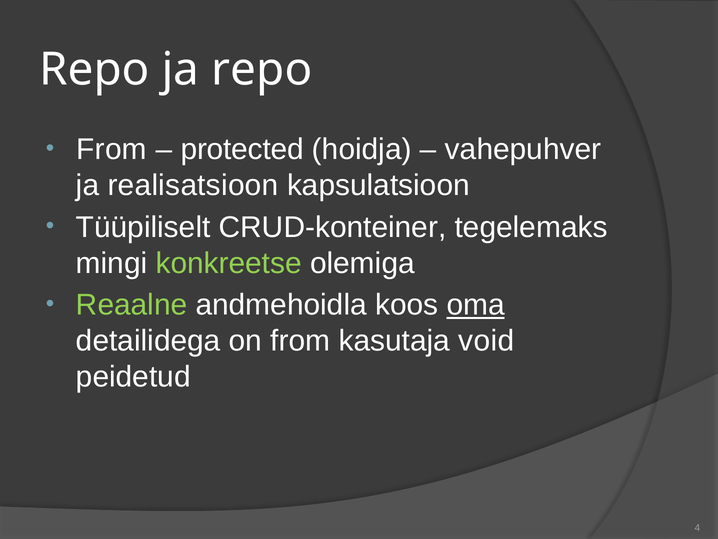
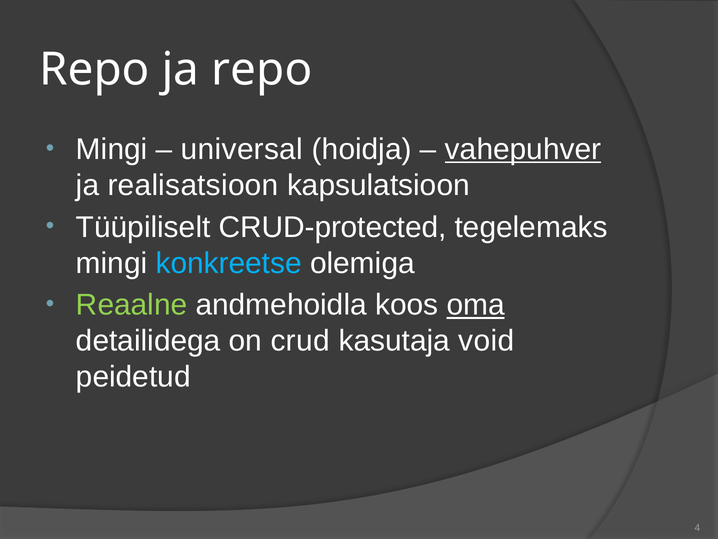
From at (112, 149): From -> Mingi
protected: protected -> universal
vahepuhver underline: none -> present
CRUD-konteiner: CRUD-konteiner -> CRUD-protected
konkreetse colour: light green -> light blue
on from: from -> crud
